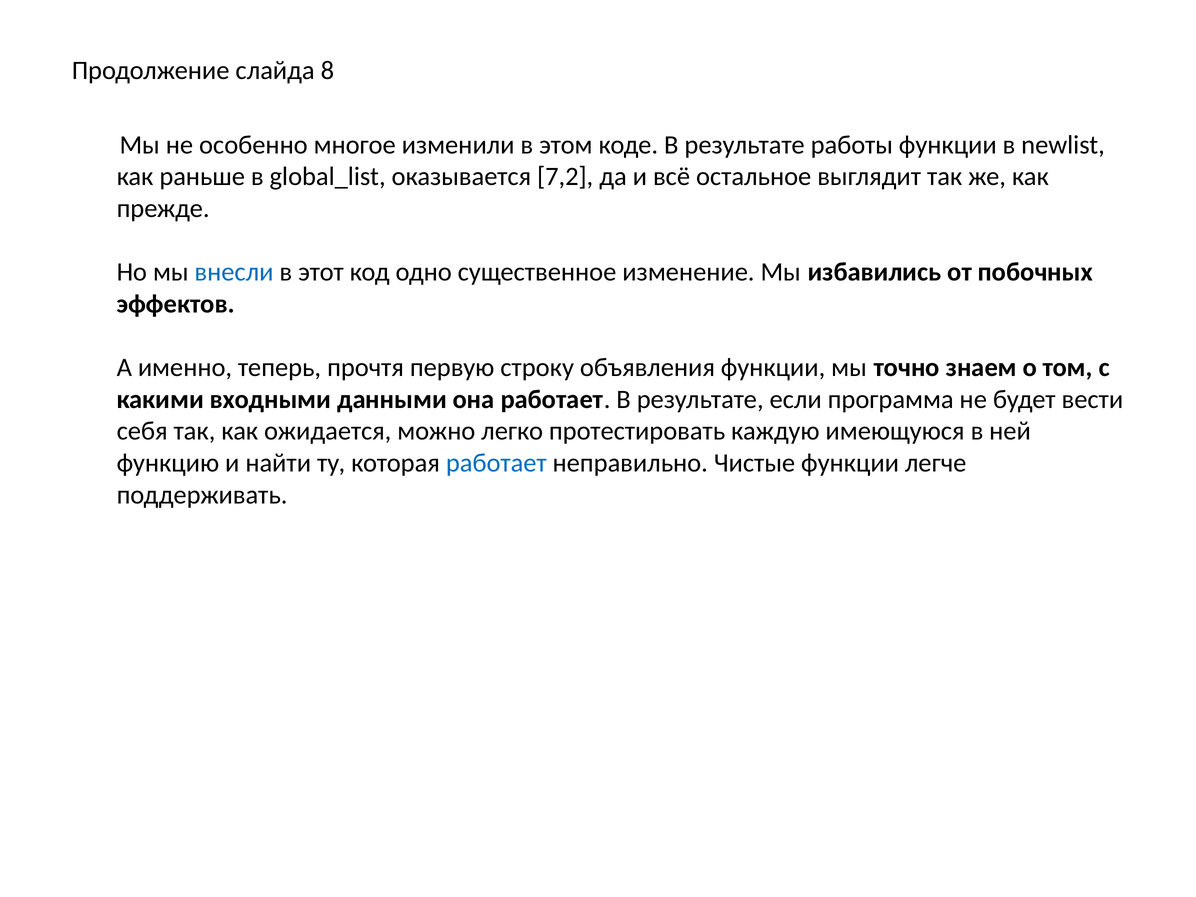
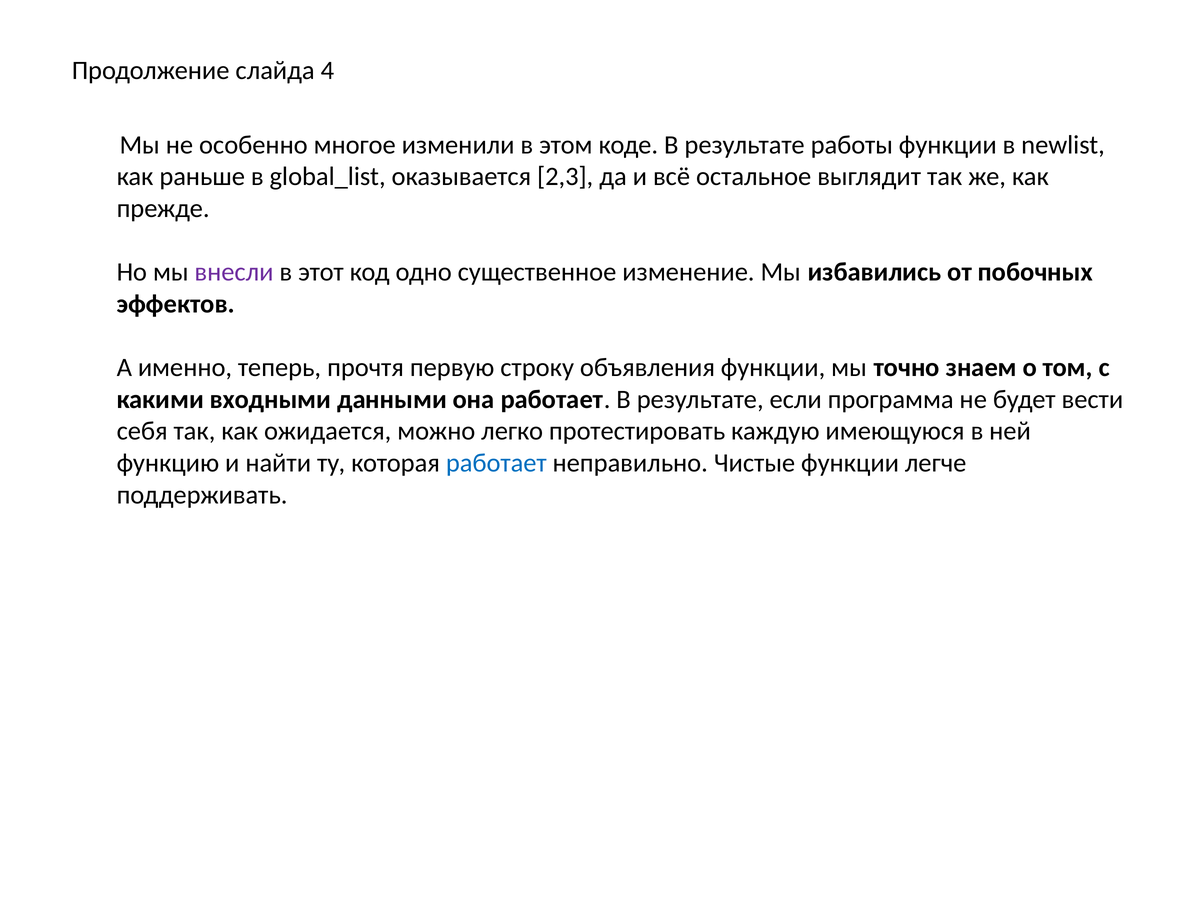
8: 8 -> 4
7,2: 7,2 -> 2,3
внесли colour: blue -> purple
